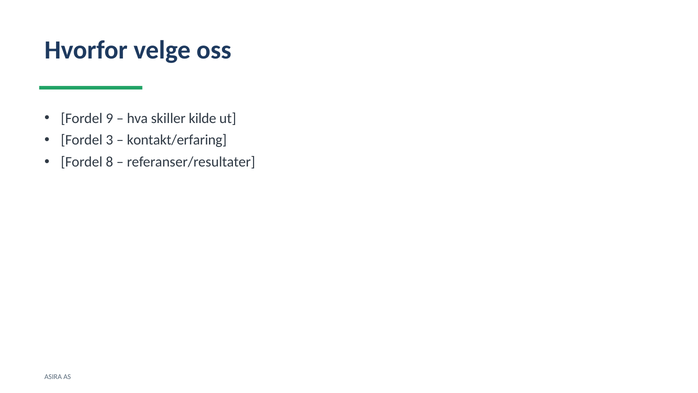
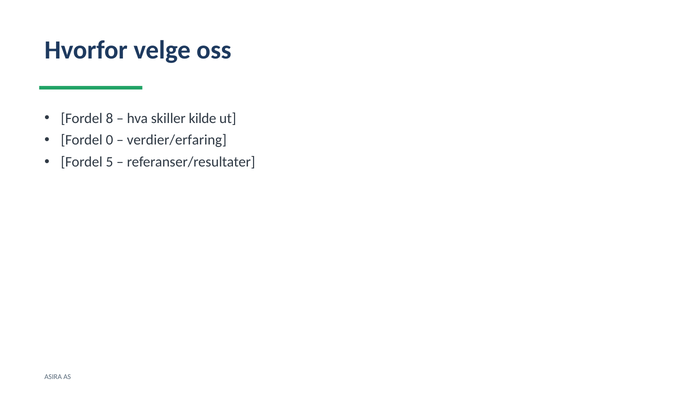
9: 9 -> 8
3: 3 -> 0
kontakt/erfaring: kontakt/erfaring -> verdier/erfaring
8: 8 -> 5
